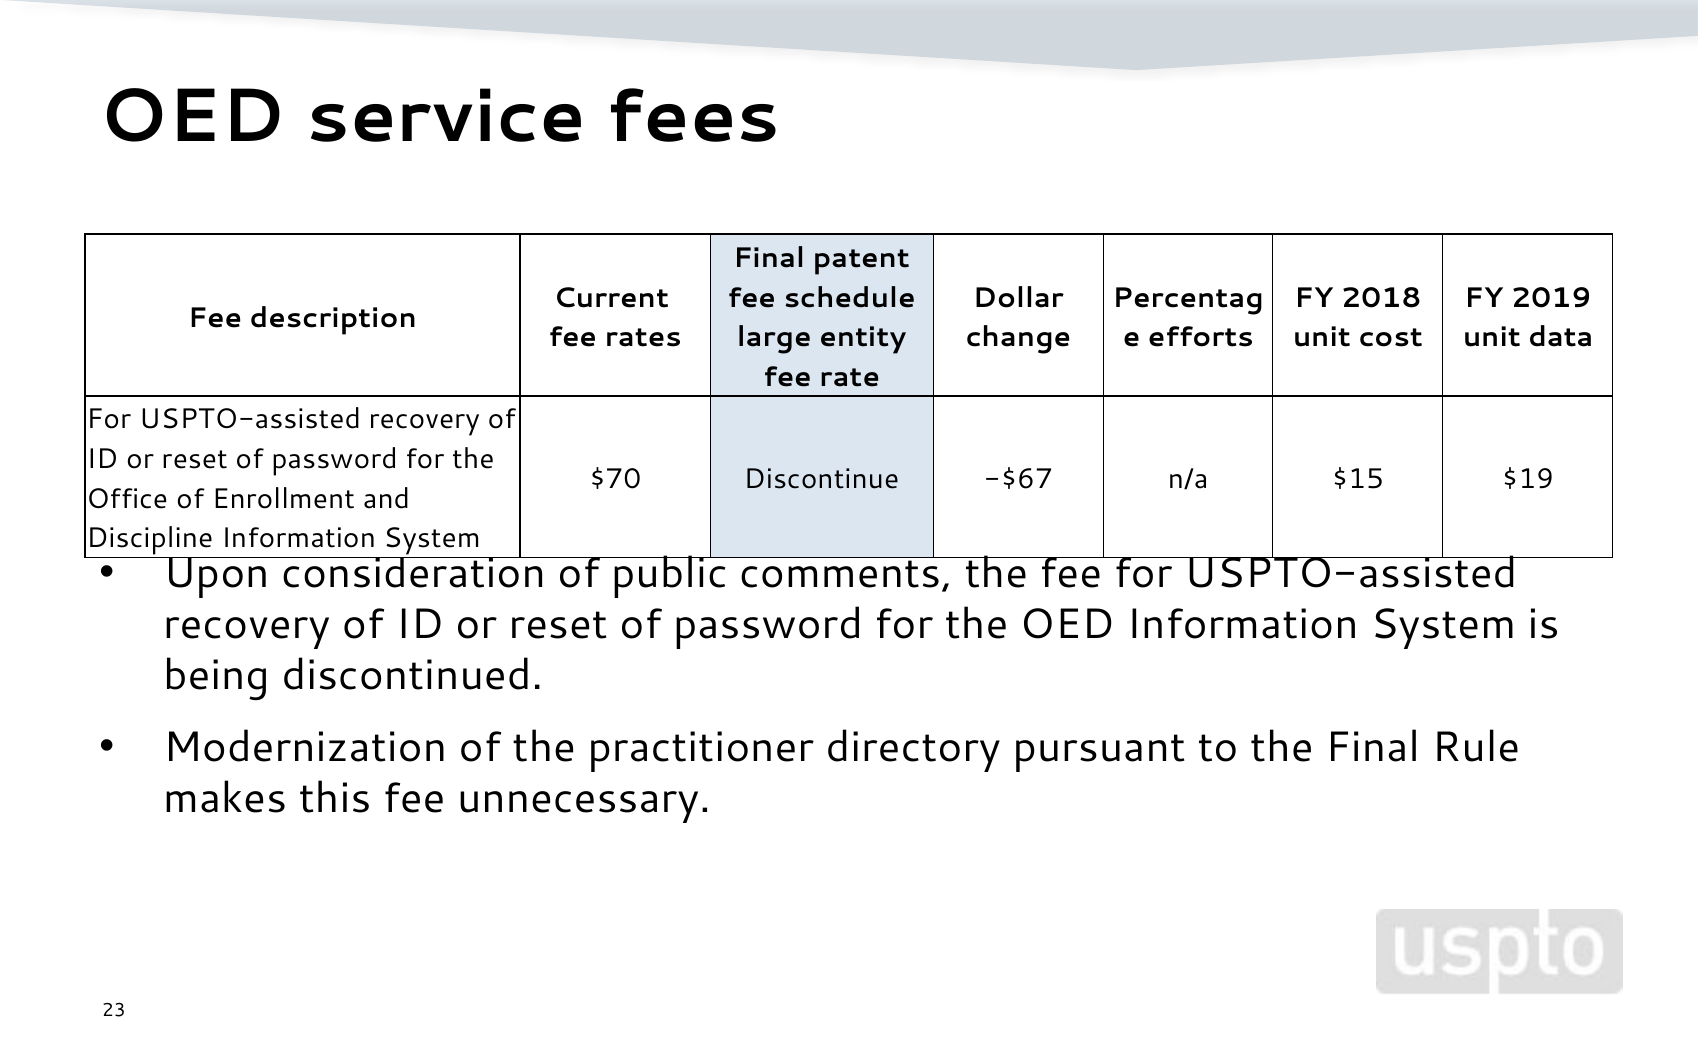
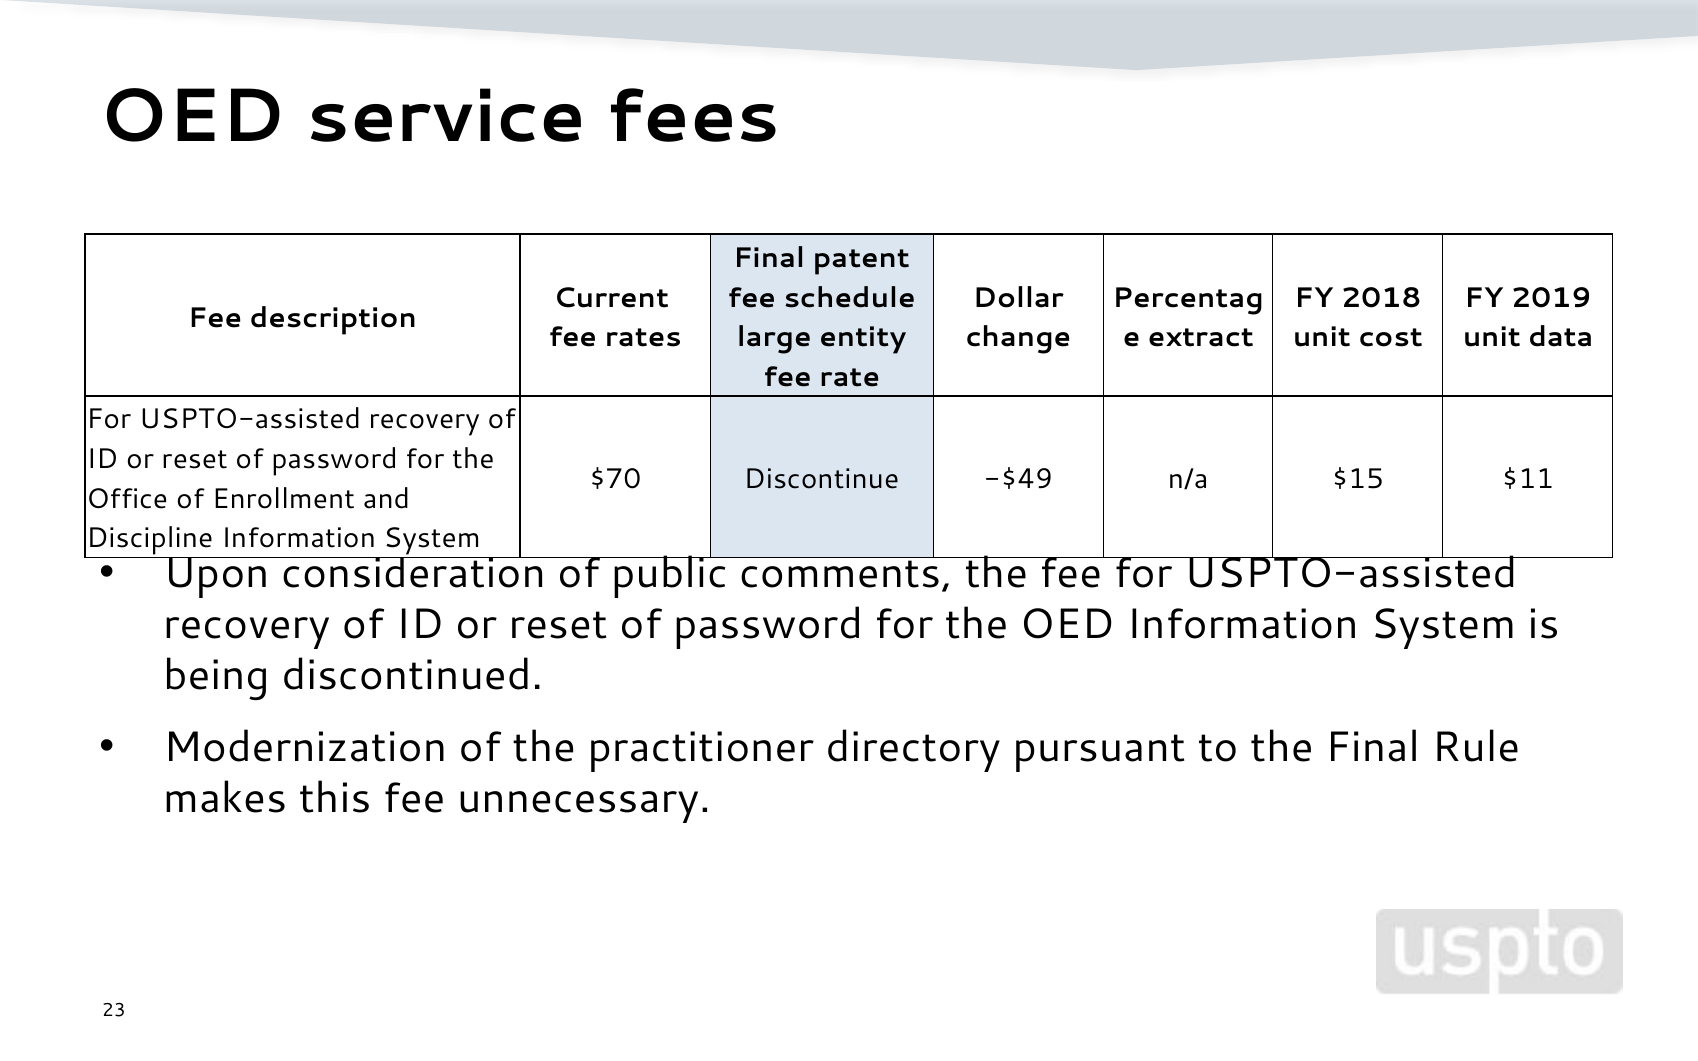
efforts: efforts -> extract
-$67: -$67 -> -$49
$19: $19 -> $11
